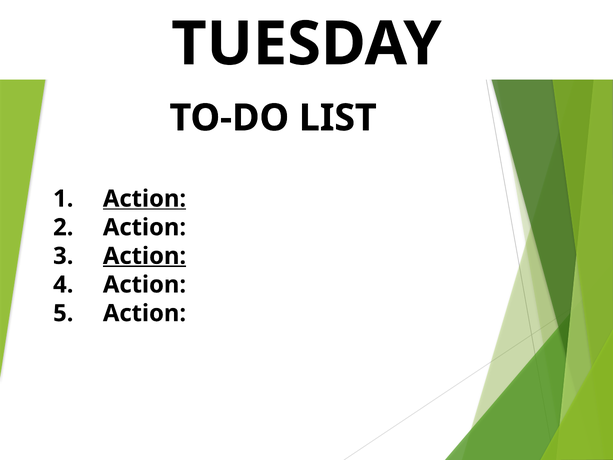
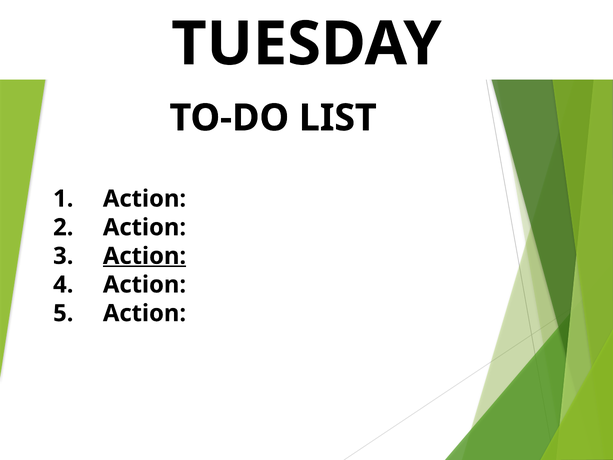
Action at (145, 199) underline: present -> none
